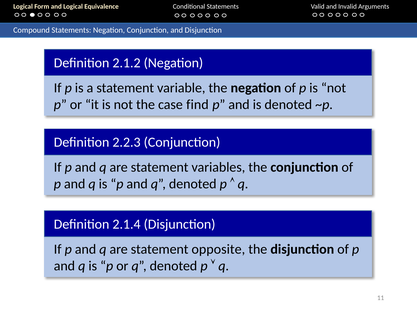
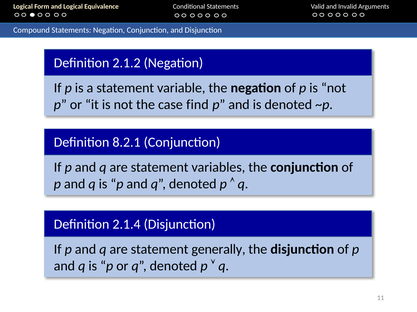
2.2.3: 2.2.3 -> 8.2.1
opposite: opposite -> generally
